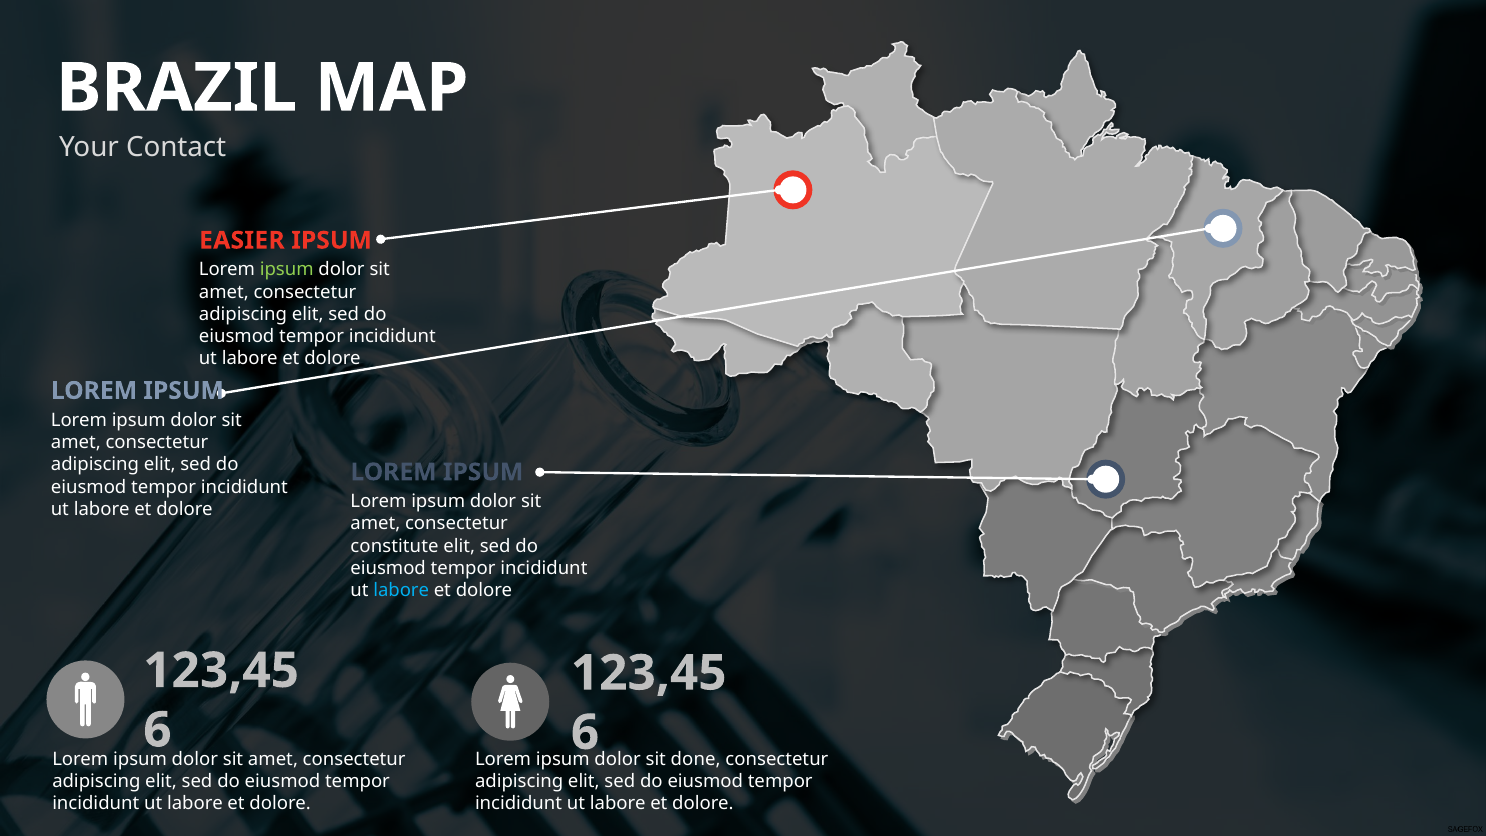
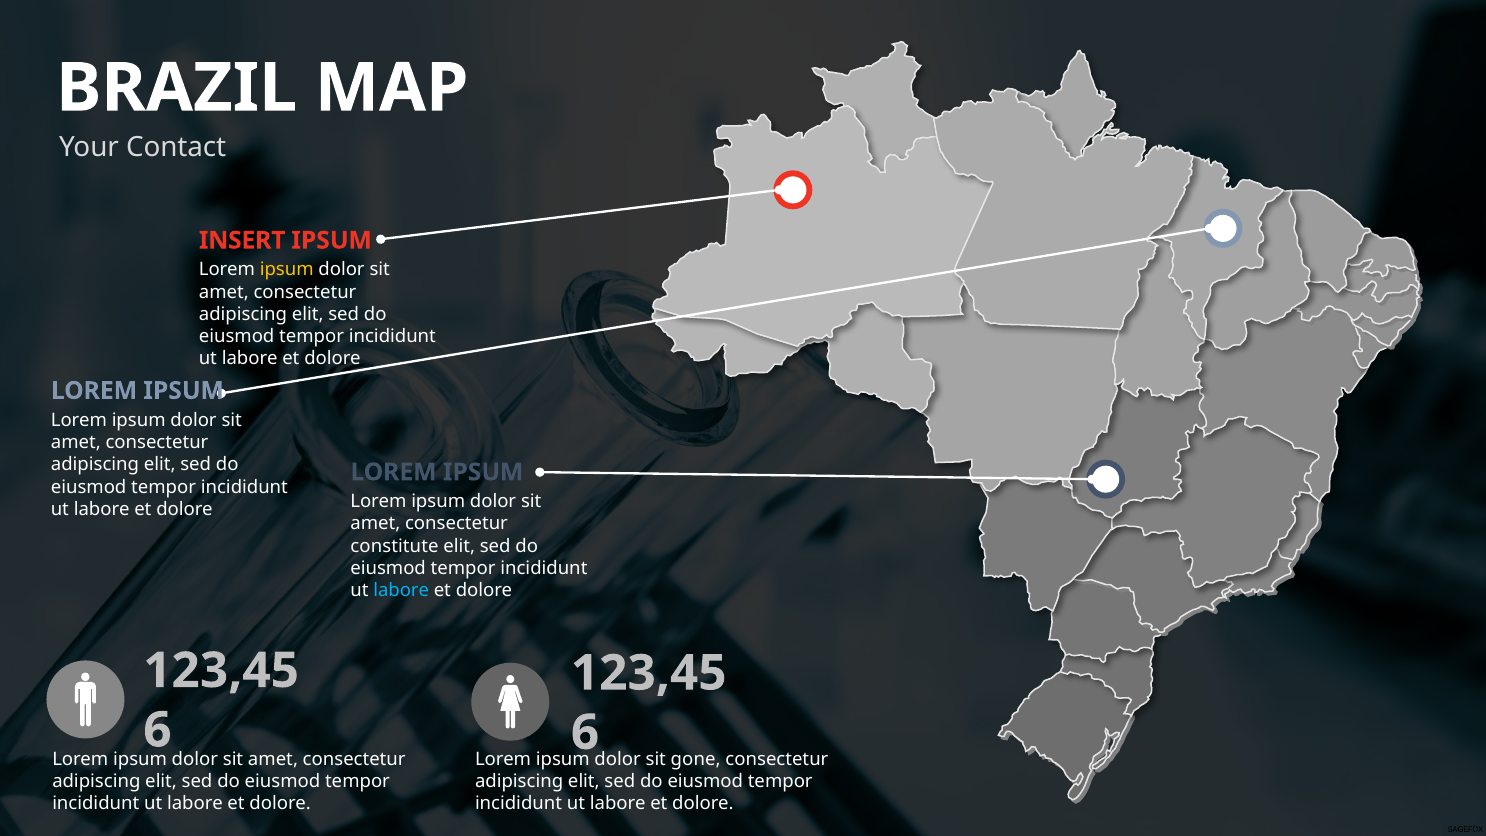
EASIER: EASIER -> INSERT
ipsum at (287, 270) colour: light green -> yellow
done: done -> gone
